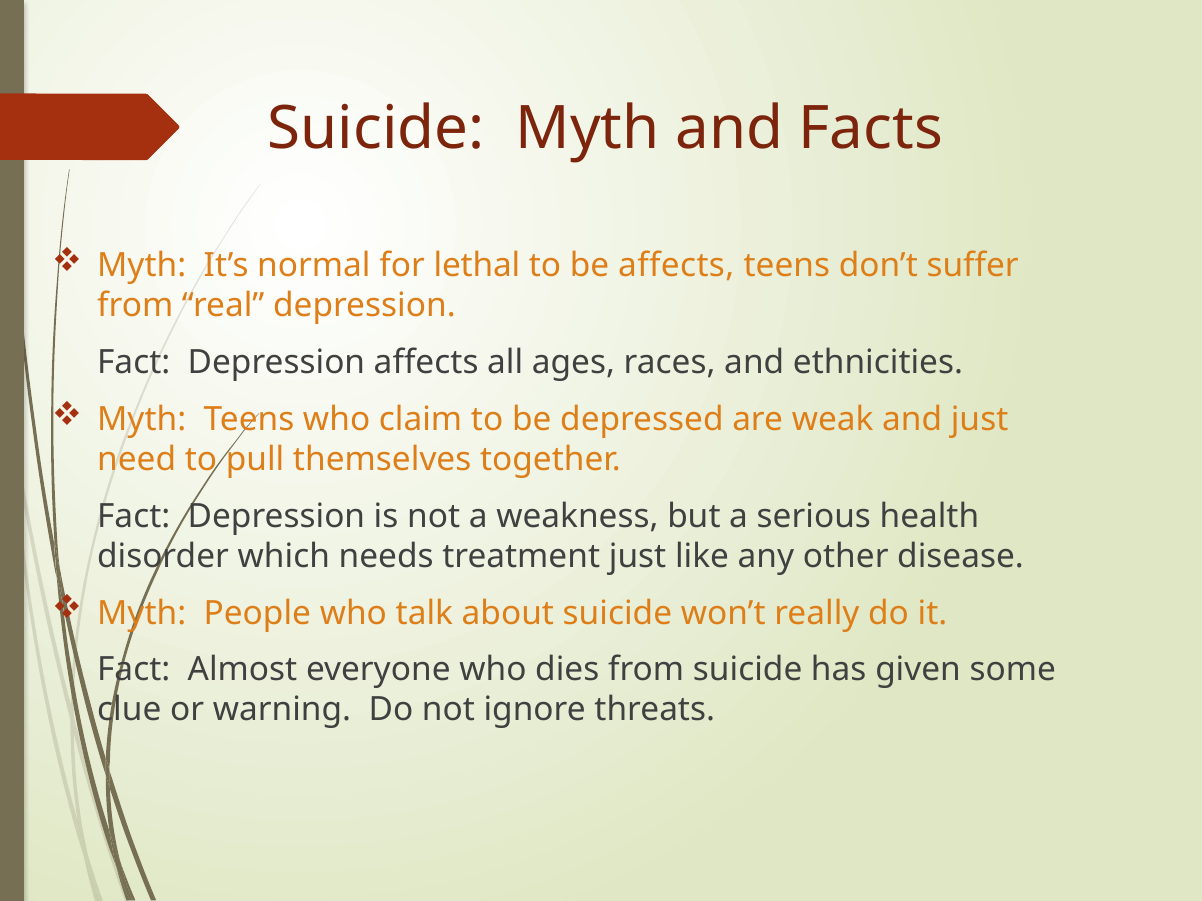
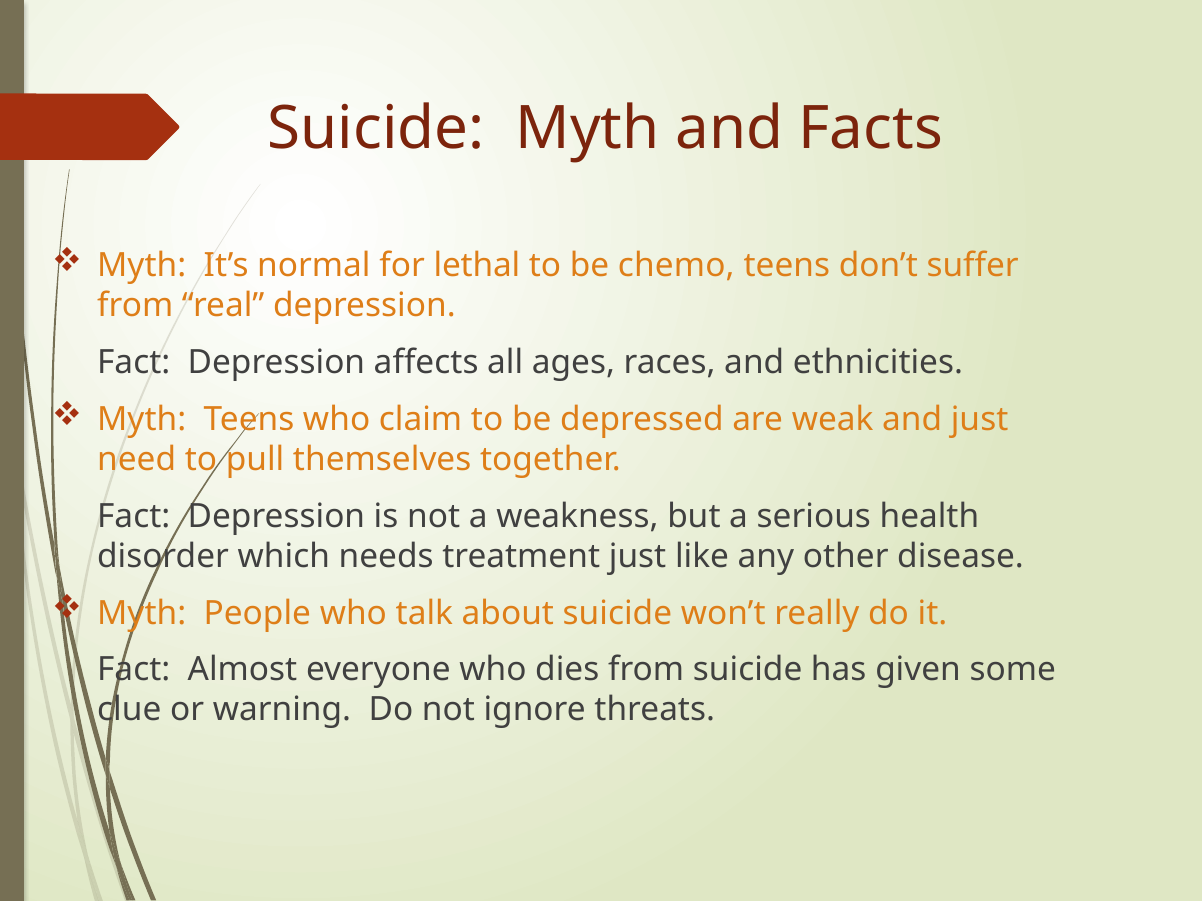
be affects: affects -> chemo
